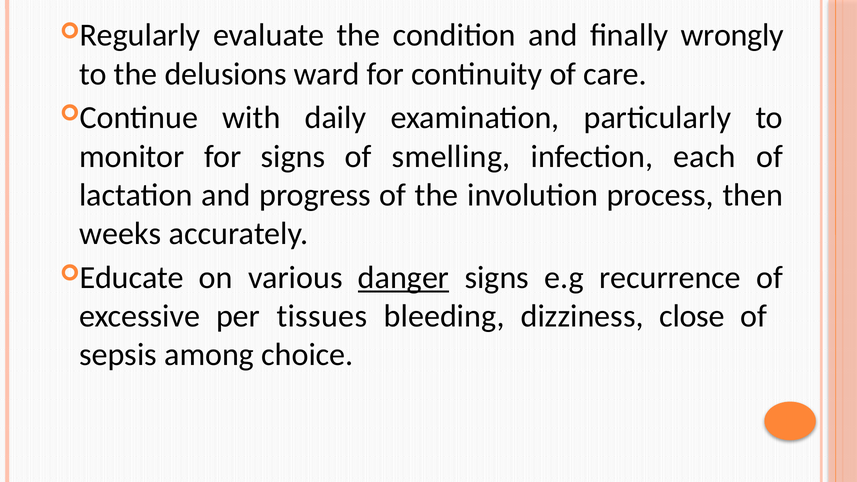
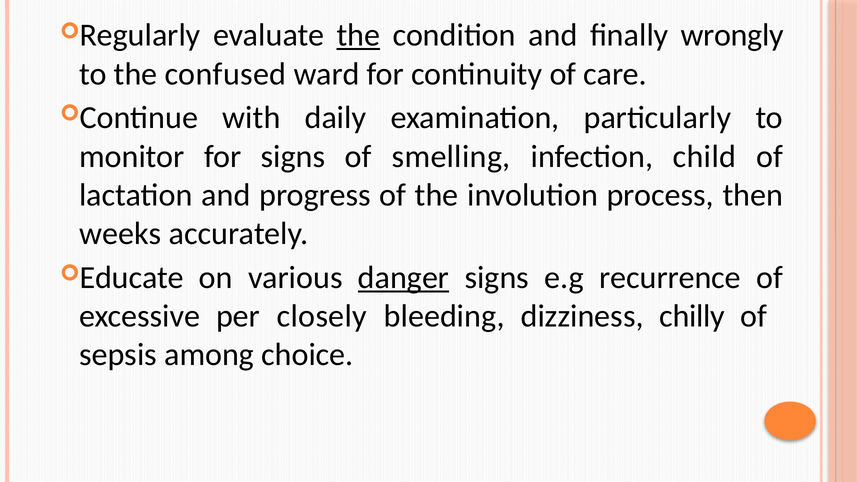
the at (358, 35) underline: none -> present
delusions: delusions -> confused
each: each -> child
tissues: tissues -> closely
close: close -> chilly
